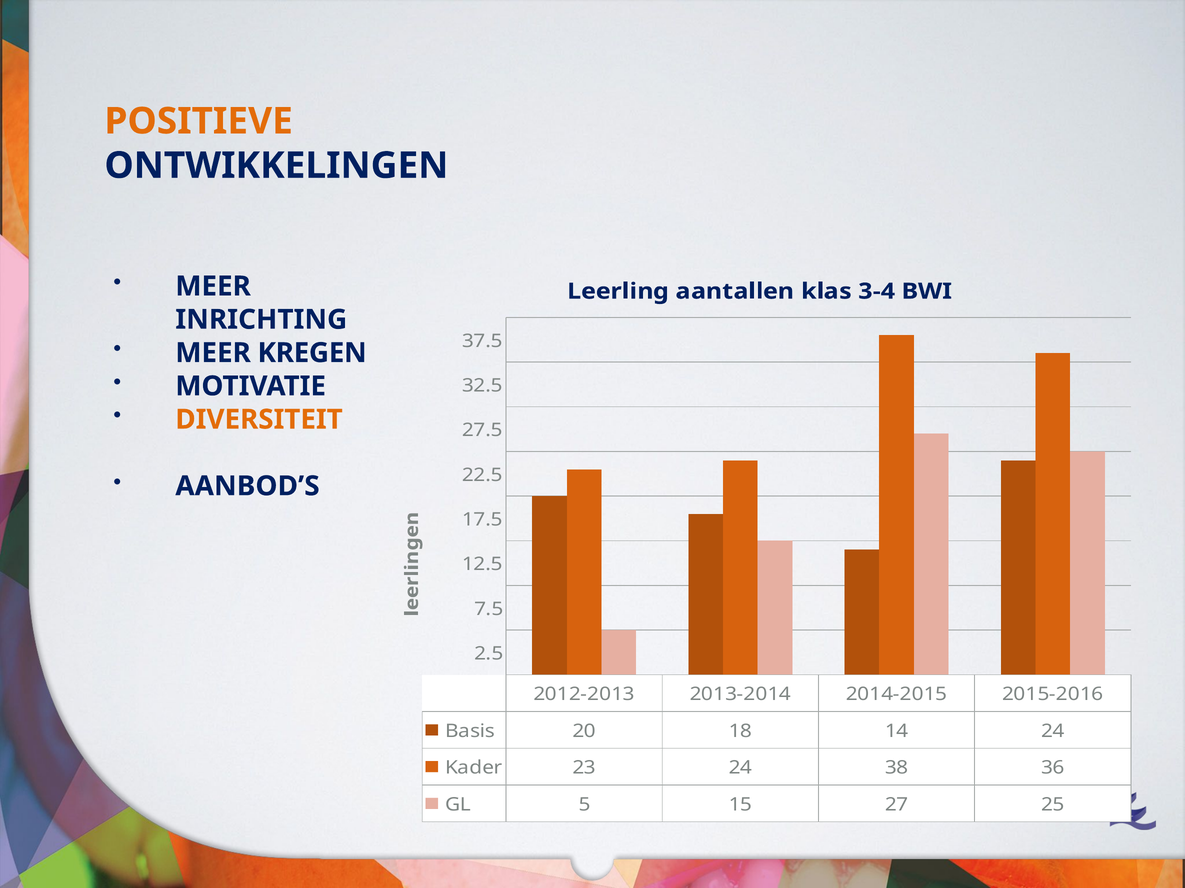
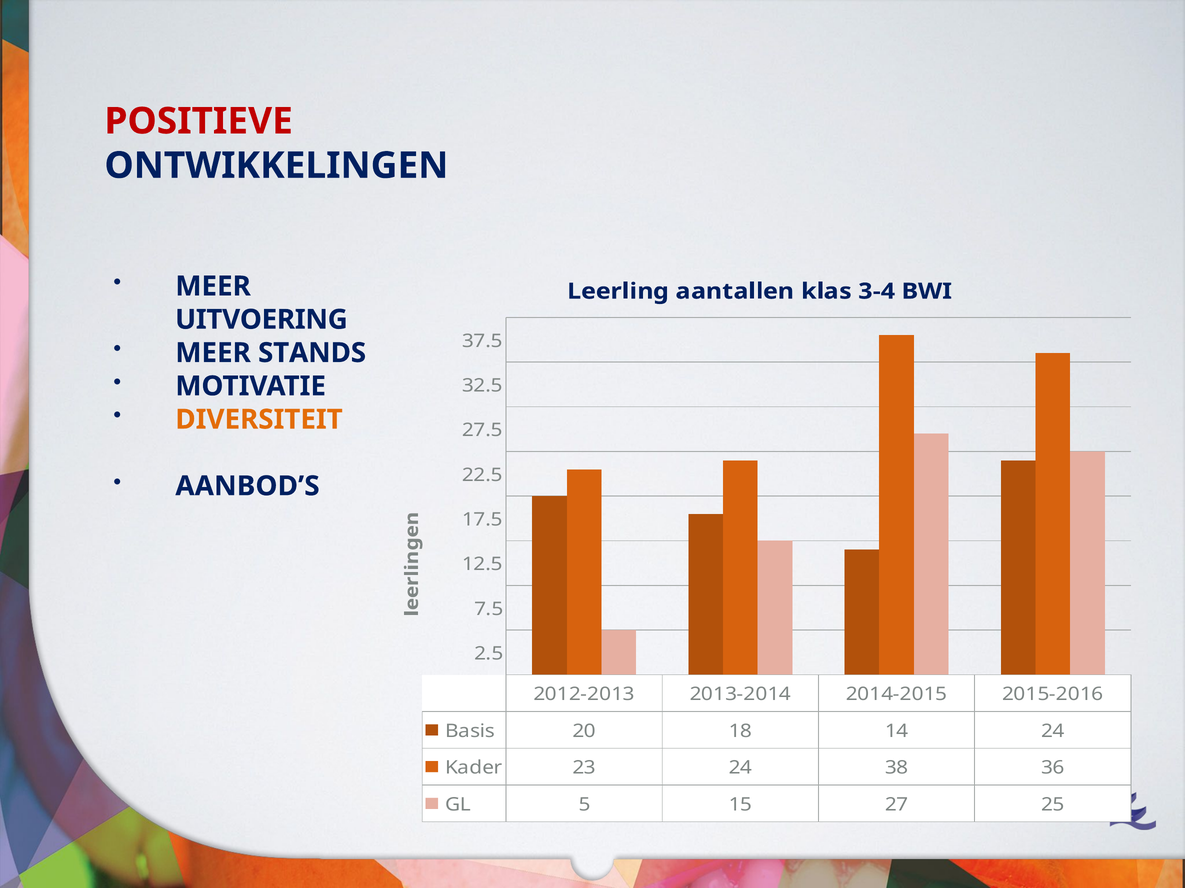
POSITIEVE colour: orange -> red
INRICHTING: INRICHTING -> UITVOERING
KREGEN: KREGEN -> STANDS
